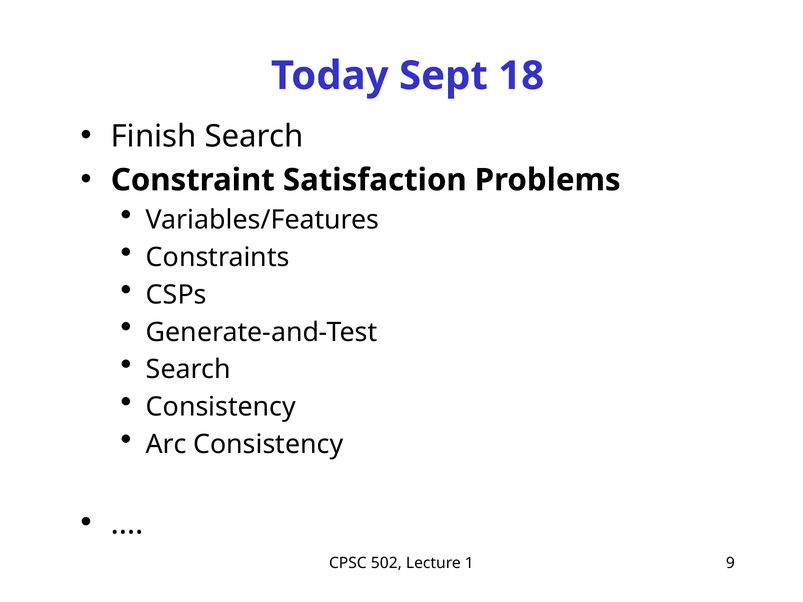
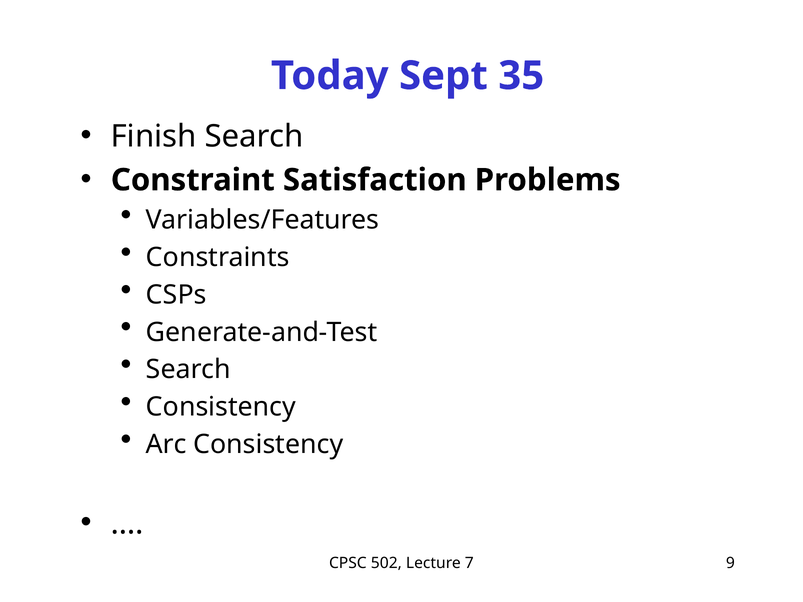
18: 18 -> 35
1: 1 -> 7
